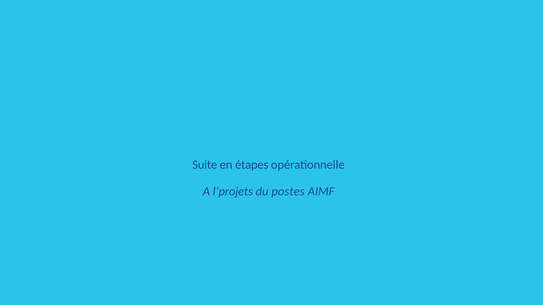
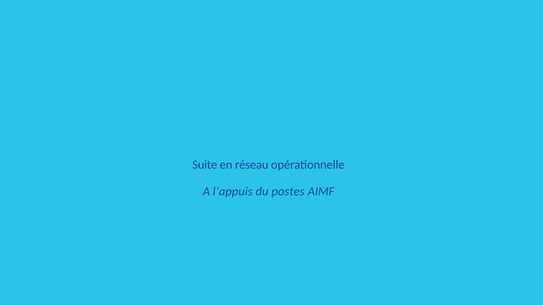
étapes: étapes -> réseau
l’projets: l’projets -> l’appuis
